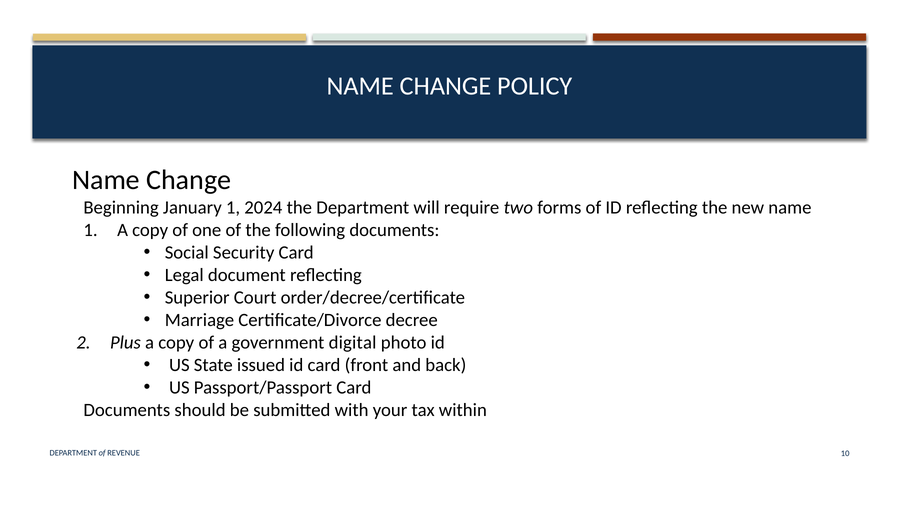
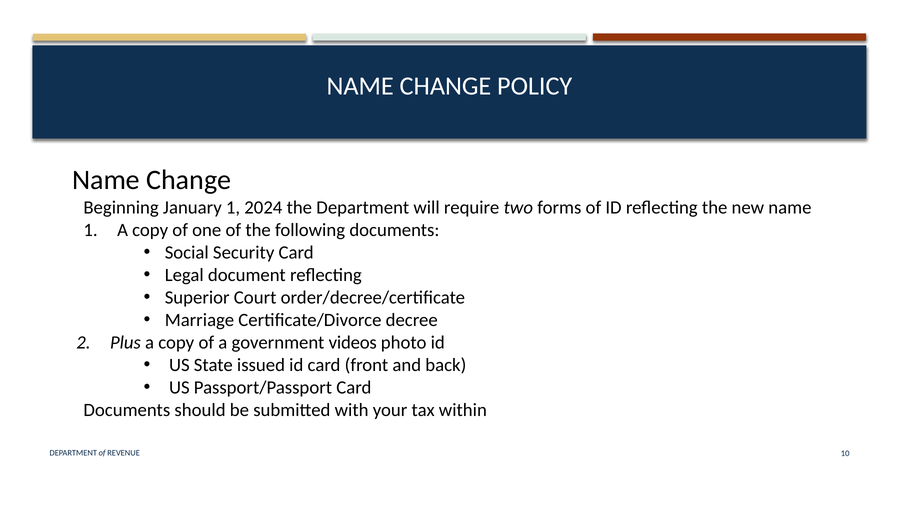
digital: digital -> videos
